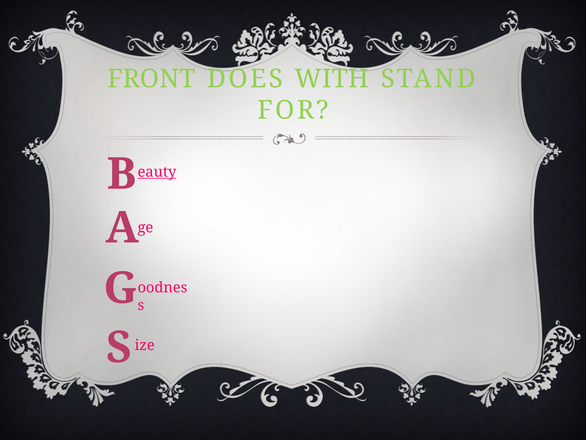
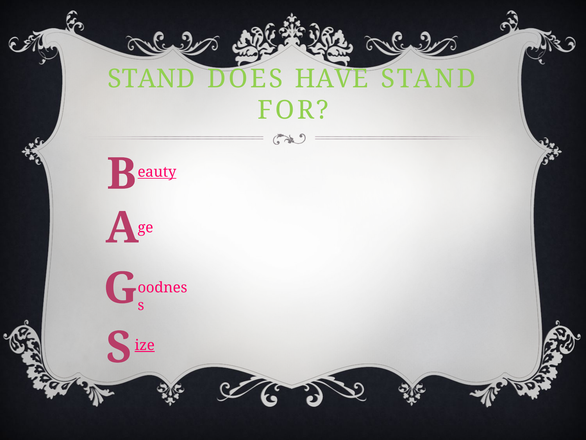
FRONT at (151, 79): FRONT -> STAND
WITH: WITH -> HAVE
ize underline: none -> present
